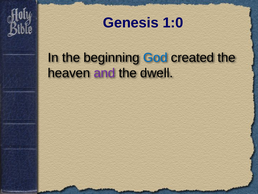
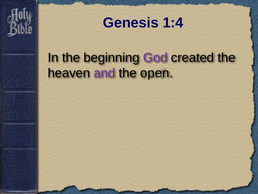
1:0: 1:0 -> 1:4
God colour: blue -> purple
dwell: dwell -> open
